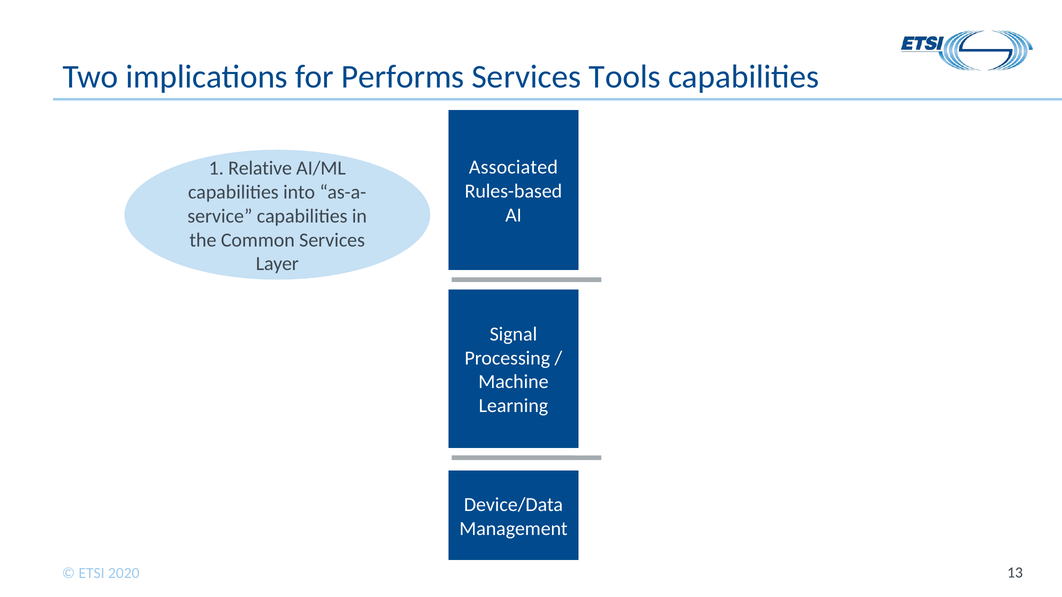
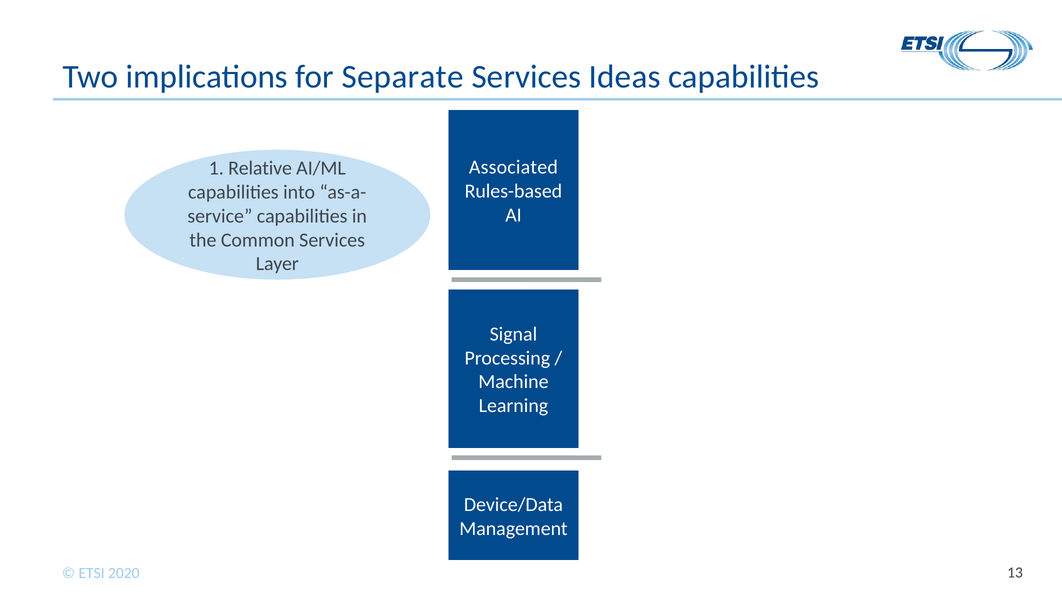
Performs: Performs -> Separate
Tools: Tools -> Ideas
